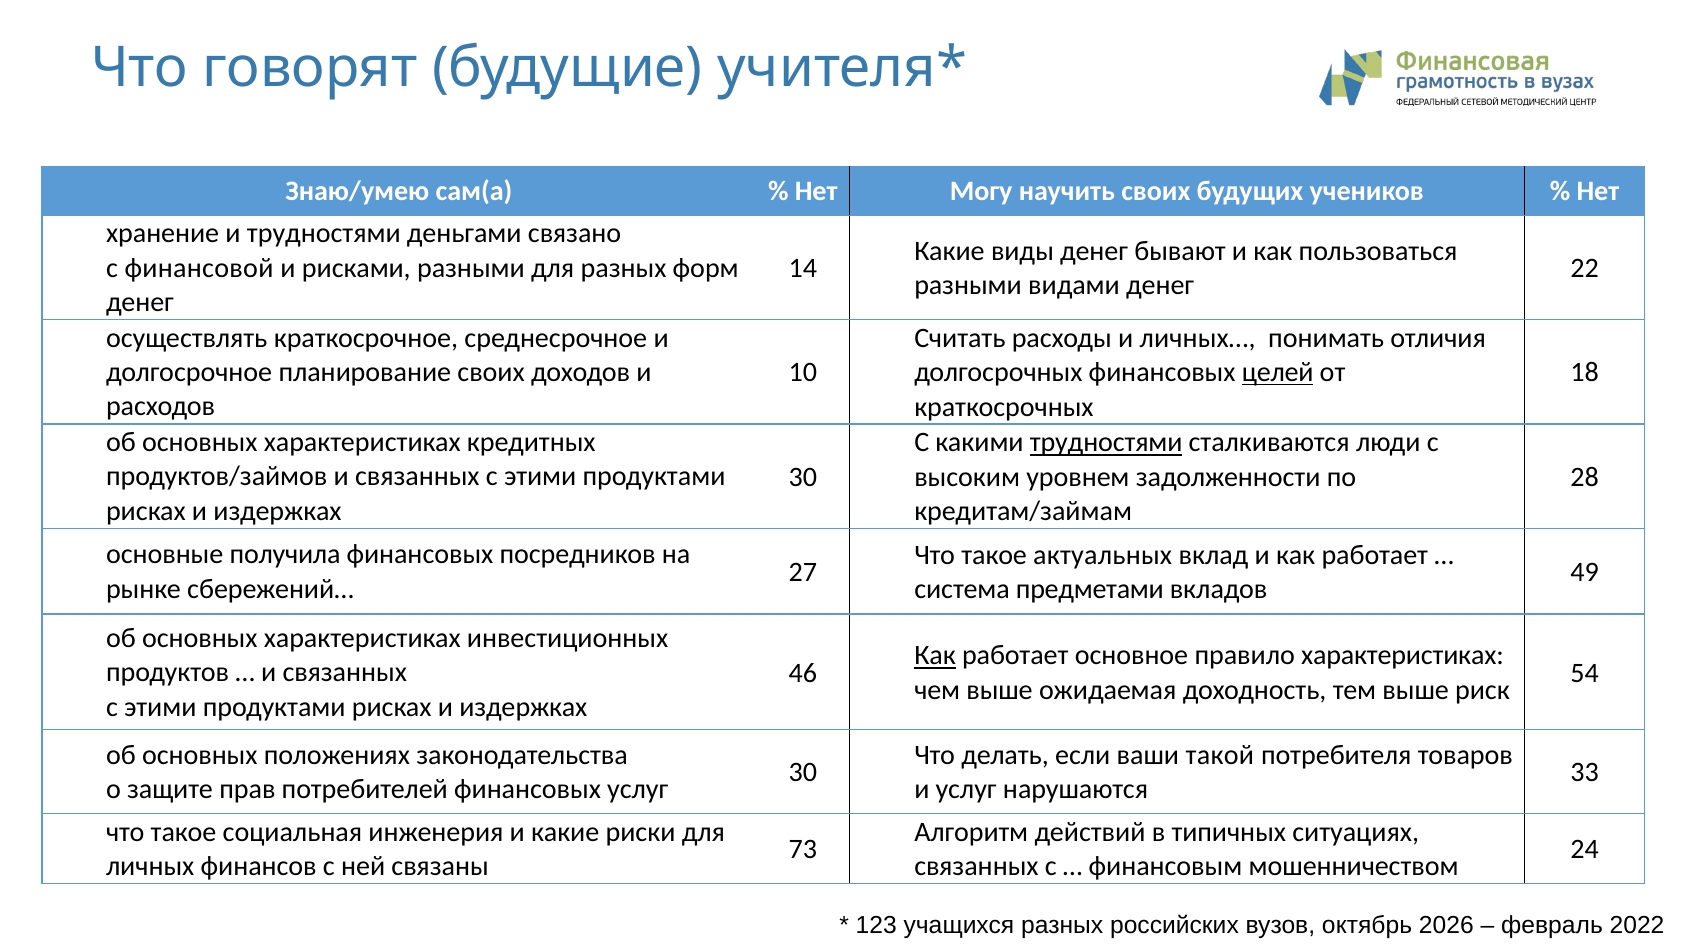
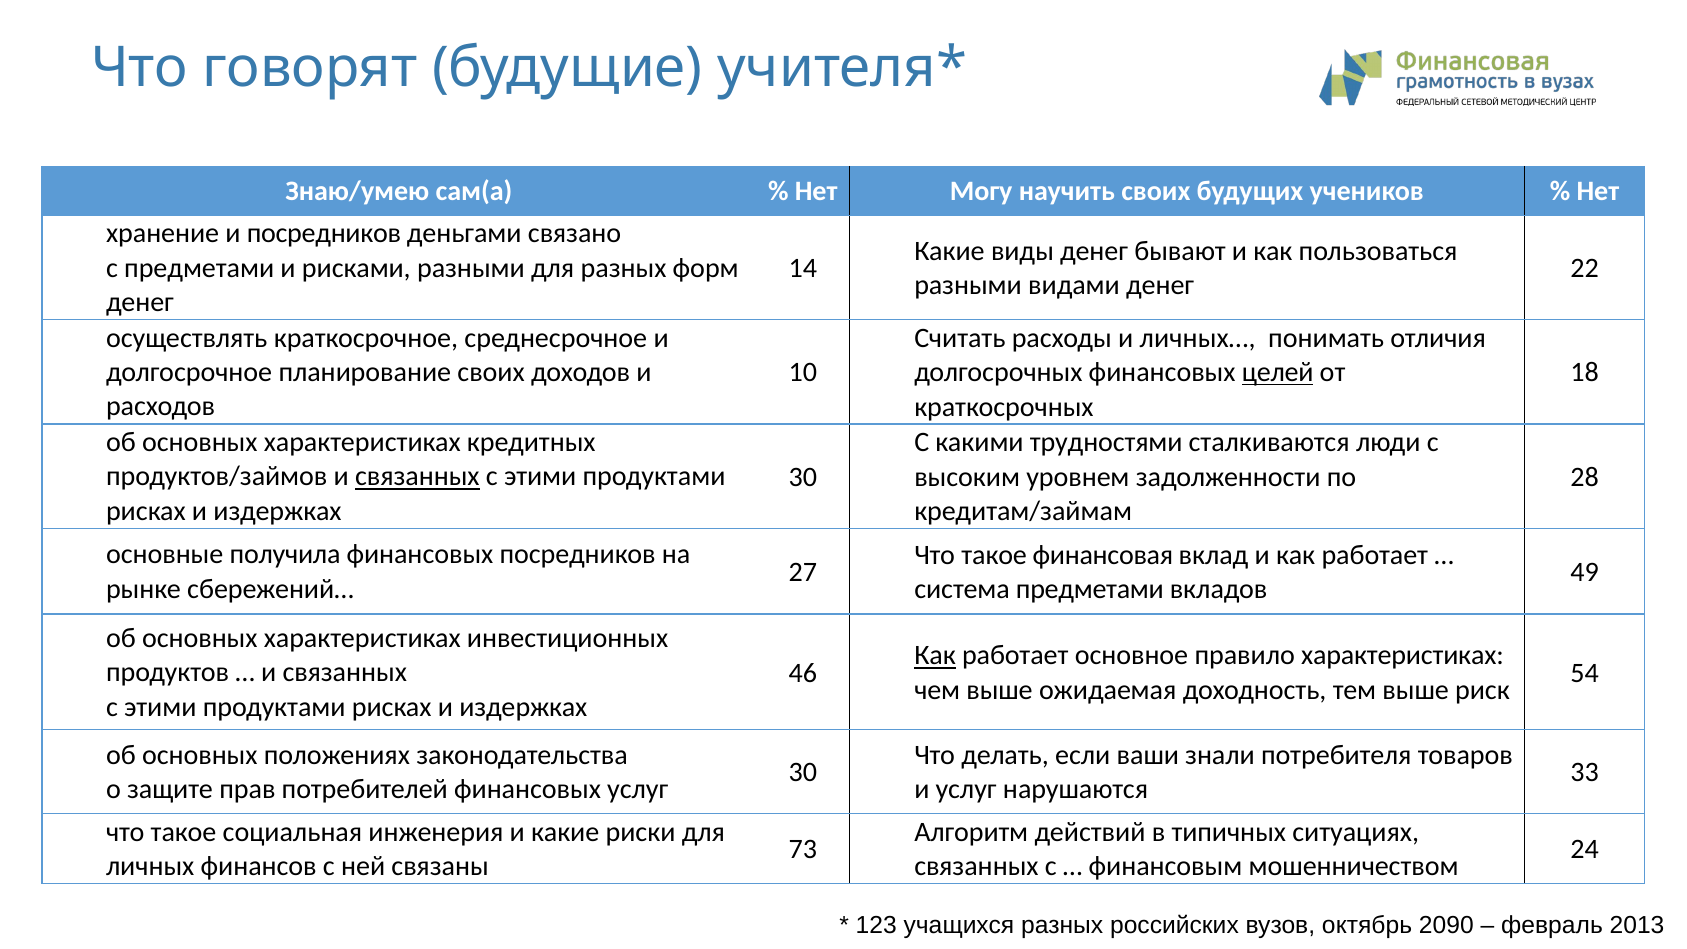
и трудностями: трудностями -> посредников
с финансовой: финансовой -> предметами
трудностями at (1106, 443) underline: present -> none
связанных at (417, 477) underline: none -> present
актуальных: актуальных -> финансовая
такой: такой -> знали
2026: 2026 -> 2090
2022: 2022 -> 2013
